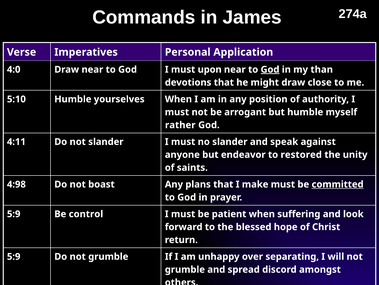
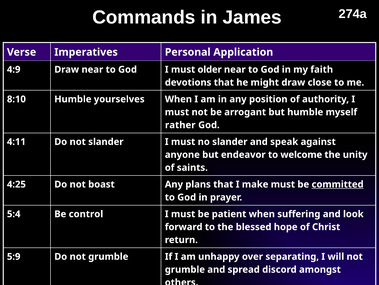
4:0: 4:0 -> 4:9
upon: upon -> older
God at (270, 69) underline: present -> none
than: than -> faith
5:10: 5:10 -> 8:10
to restored: restored -> welcome
4:98: 4:98 -> 4:25
5:9 at (14, 214): 5:9 -> 5:4
